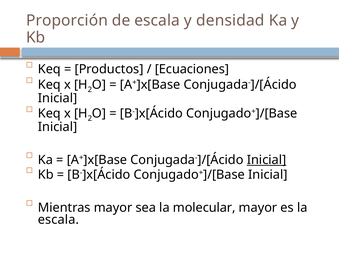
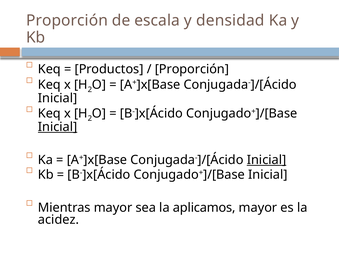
Ecuaciones at (192, 69): Ecuaciones -> Proporción
Inicial at (58, 127) underline: none -> present
molecular: molecular -> aplicamos
escala at (58, 219): escala -> acidez
